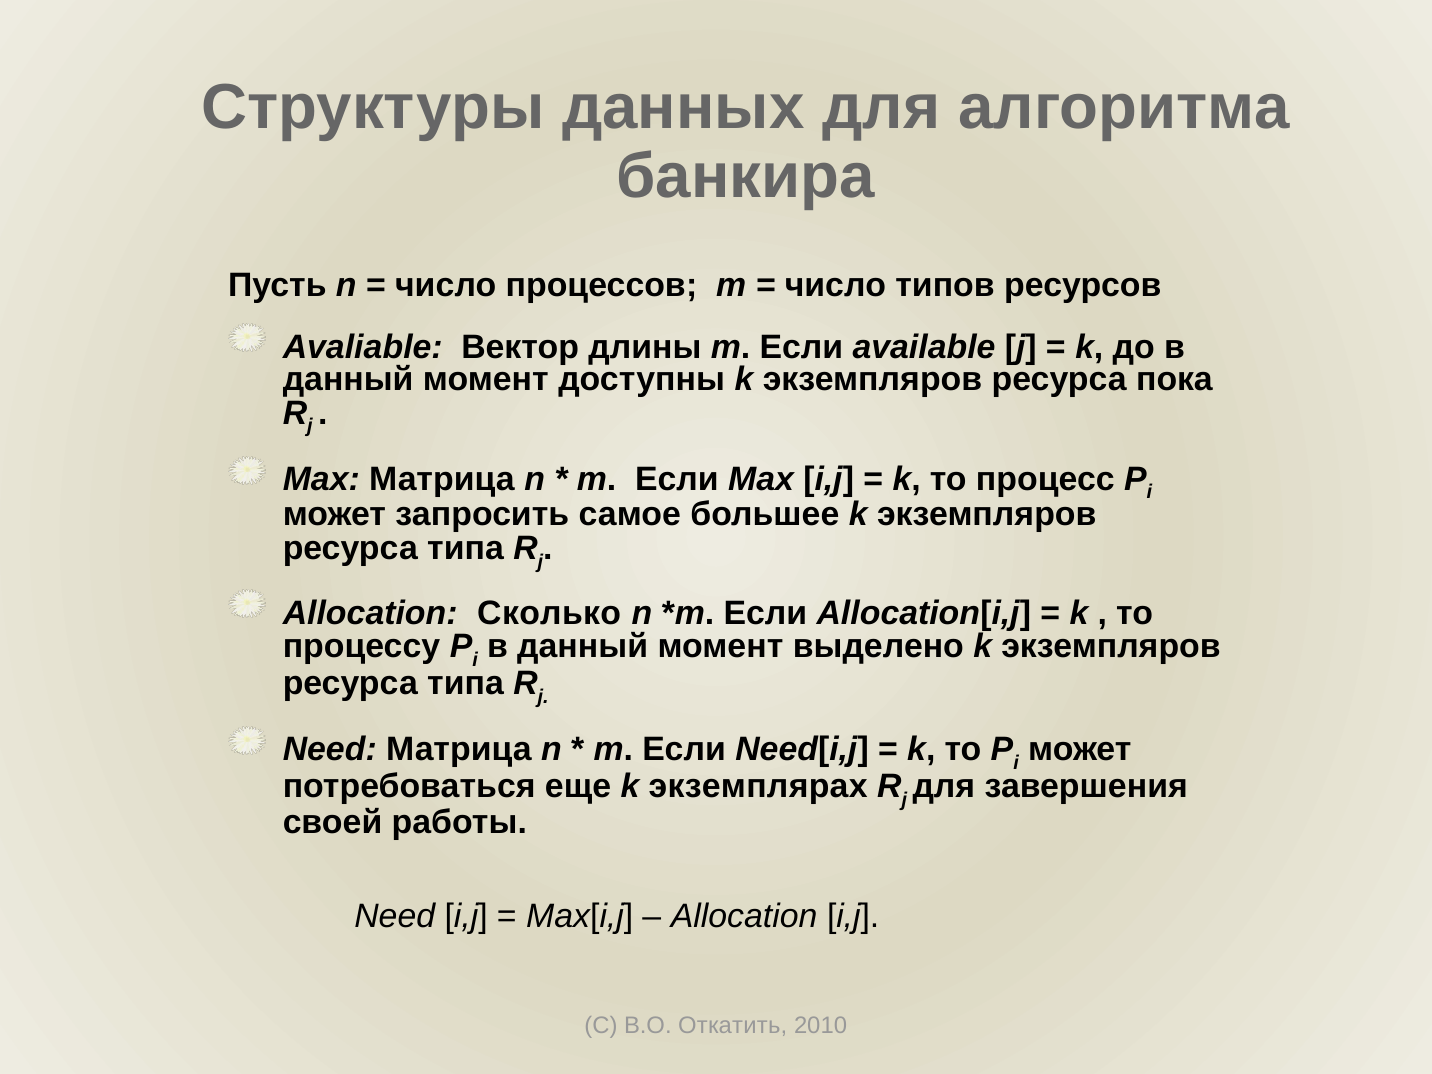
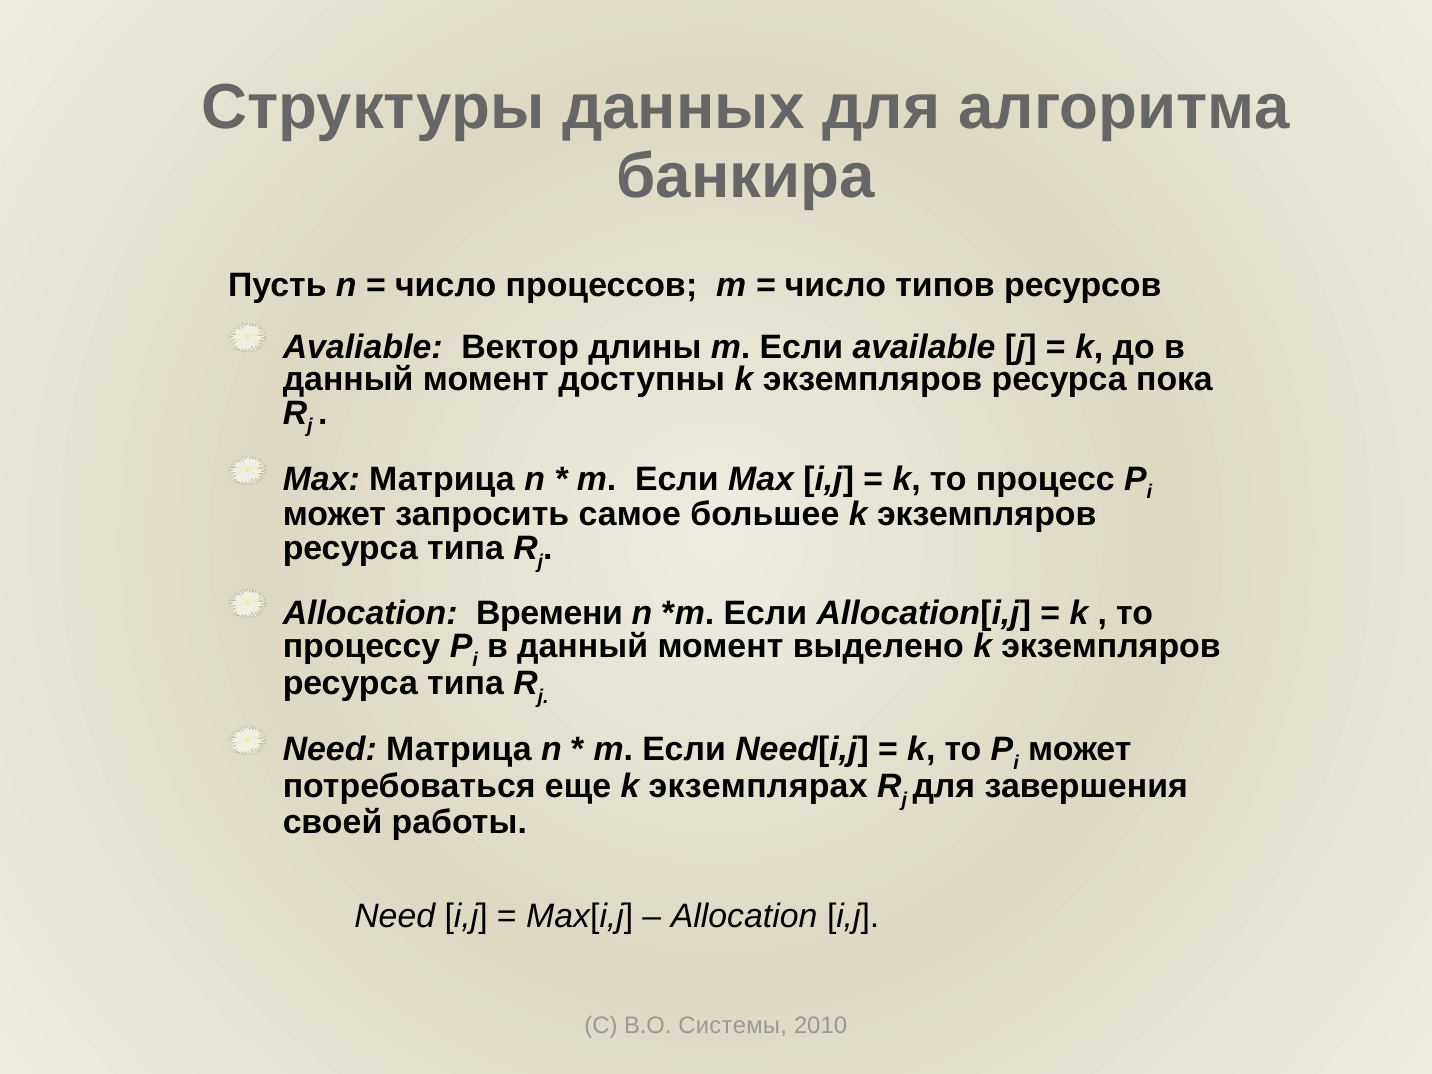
Сколько: Сколько -> Времени
Откатить: Откатить -> Системы
